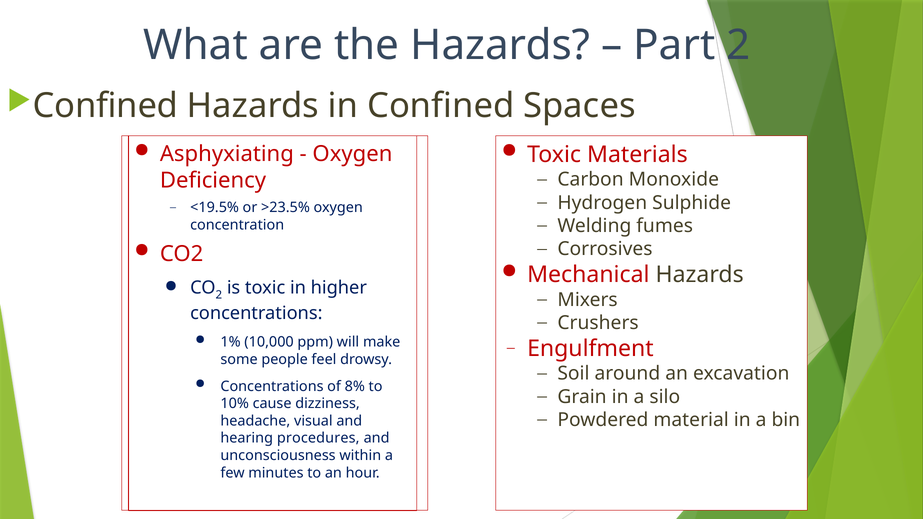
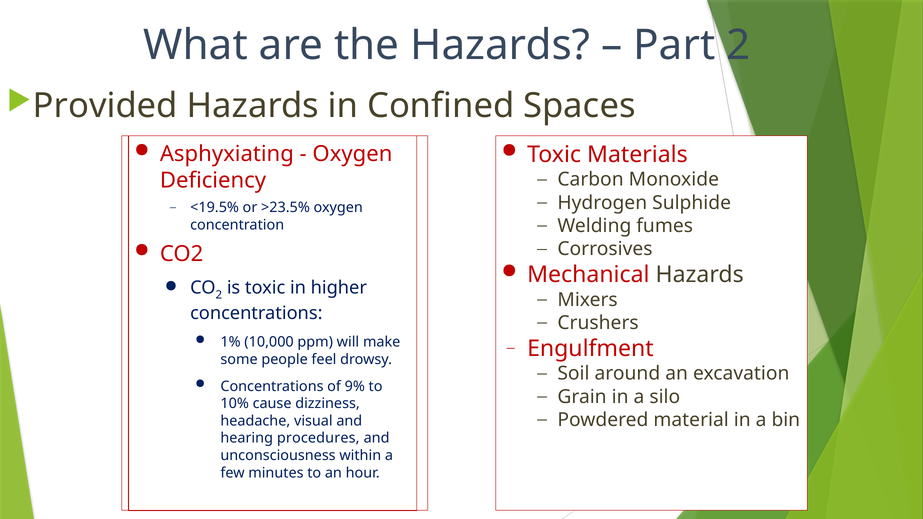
Confined at (105, 106): Confined -> Provided
8%: 8% -> 9%
